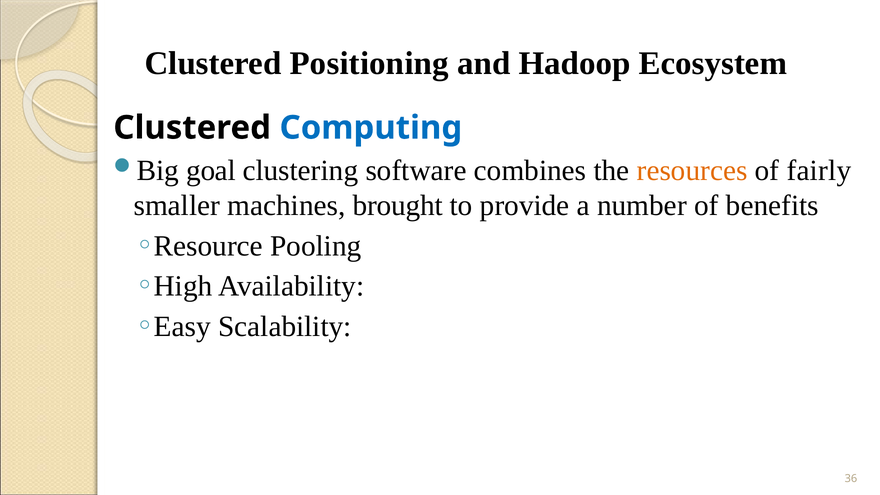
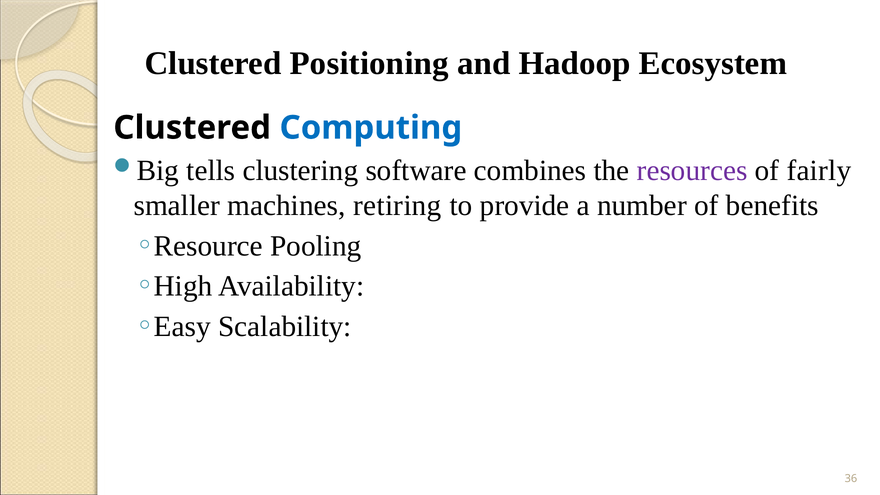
goal: goal -> tells
resources colour: orange -> purple
brought: brought -> retiring
